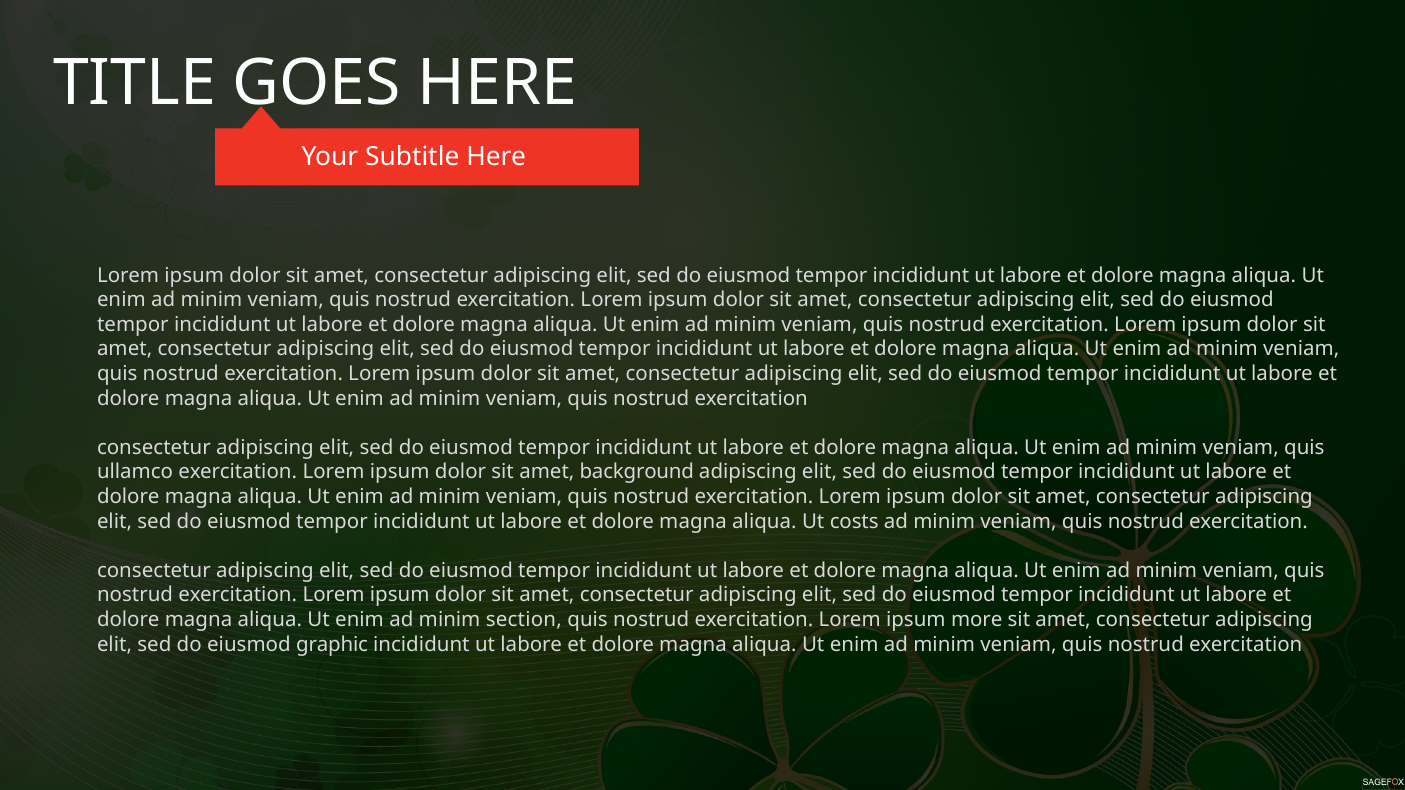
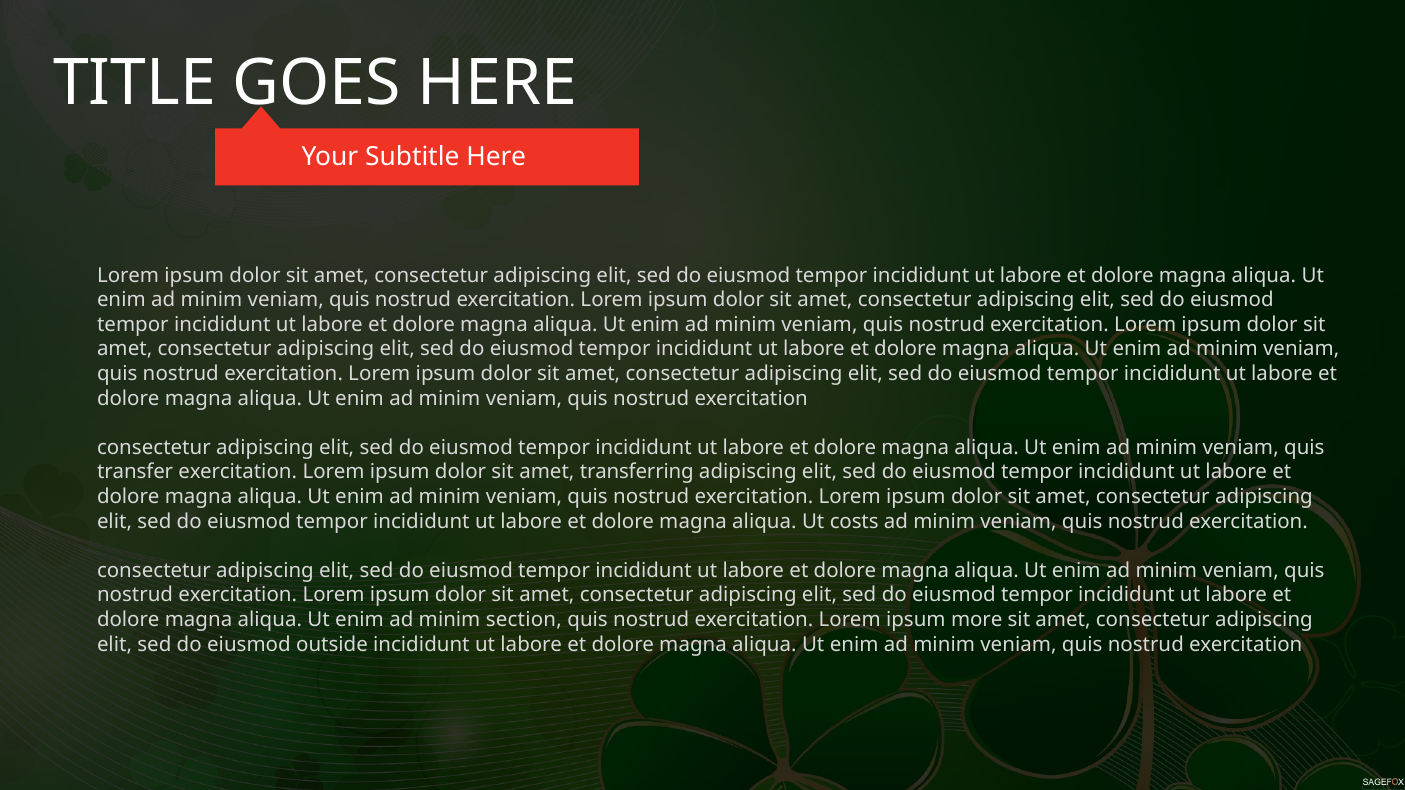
ullamco: ullamco -> transfer
background: background -> transferring
graphic: graphic -> outside
